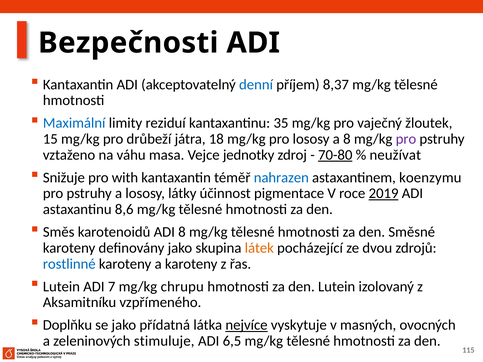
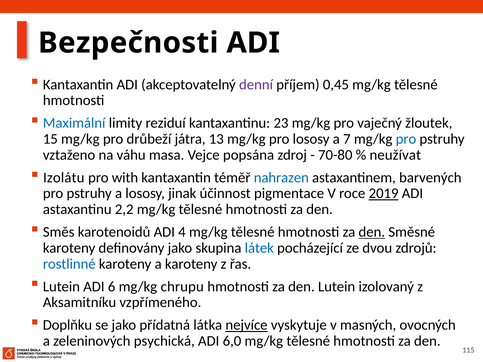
denní colour: blue -> purple
8,37: 8,37 -> 0,45
35: 35 -> 23
18: 18 -> 13
a 8: 8 -> 7
pro at (406, 139) colour: purple -> blue
jednotky: jednotky -> popsána
70-80 underline: present -> none
Snižuje: Snižuje -> Izolátu
koenzymu: koenzymu -> barvených
látky: látky -> jinak
8,6: 8,6 -> 2,2
ADI 8: 8 -> 4
den at (372, 232) underline: none -> present
látek colour: orange -> blue
7: 7 -> 6
stimuluje: stimuluje -> psychická
6,5: 6,5 -> 6,0
